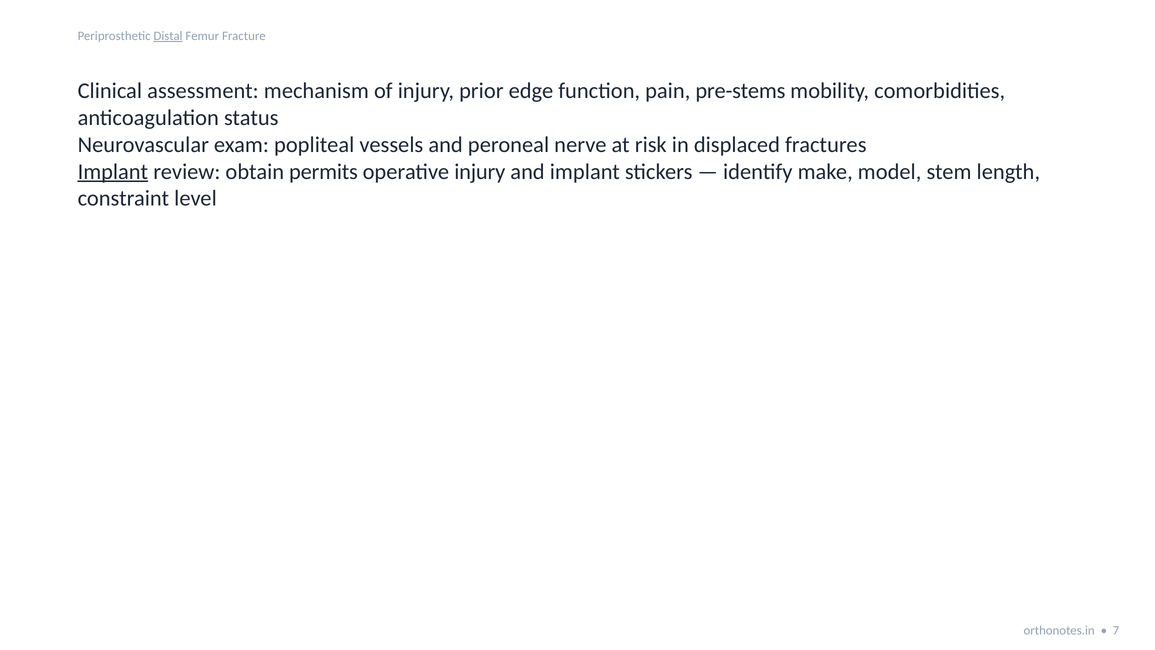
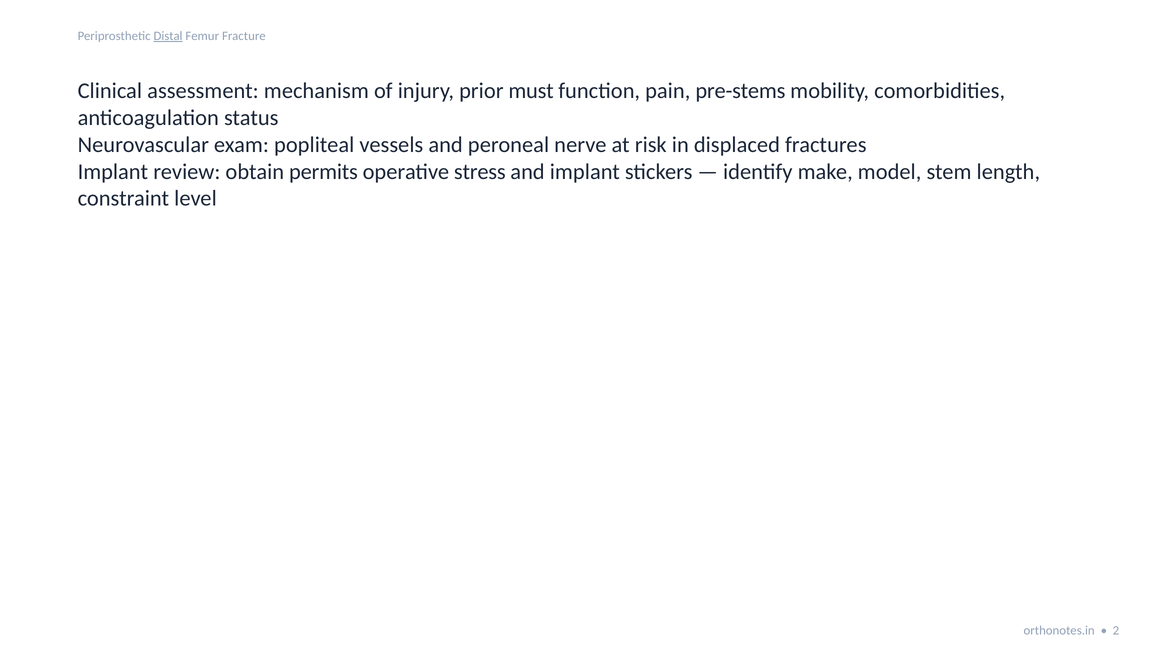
edge: edge -> must
Implant at (113, 172) underline: present -> none
operative injury: injury -> stress
7: 7 -> 2
